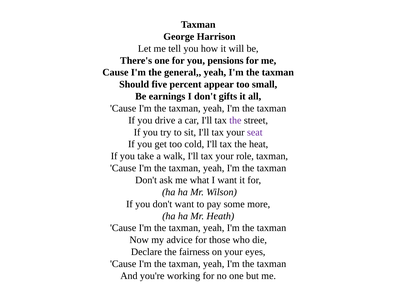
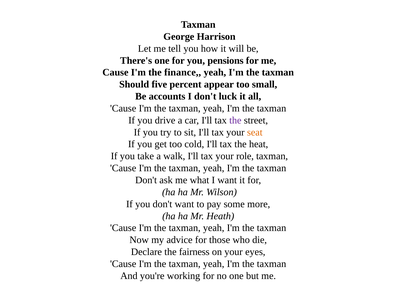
general: general -> finance
earnings: earnings -> accounts
gifts: gifts -> luck
seat colour: purple -> orange
